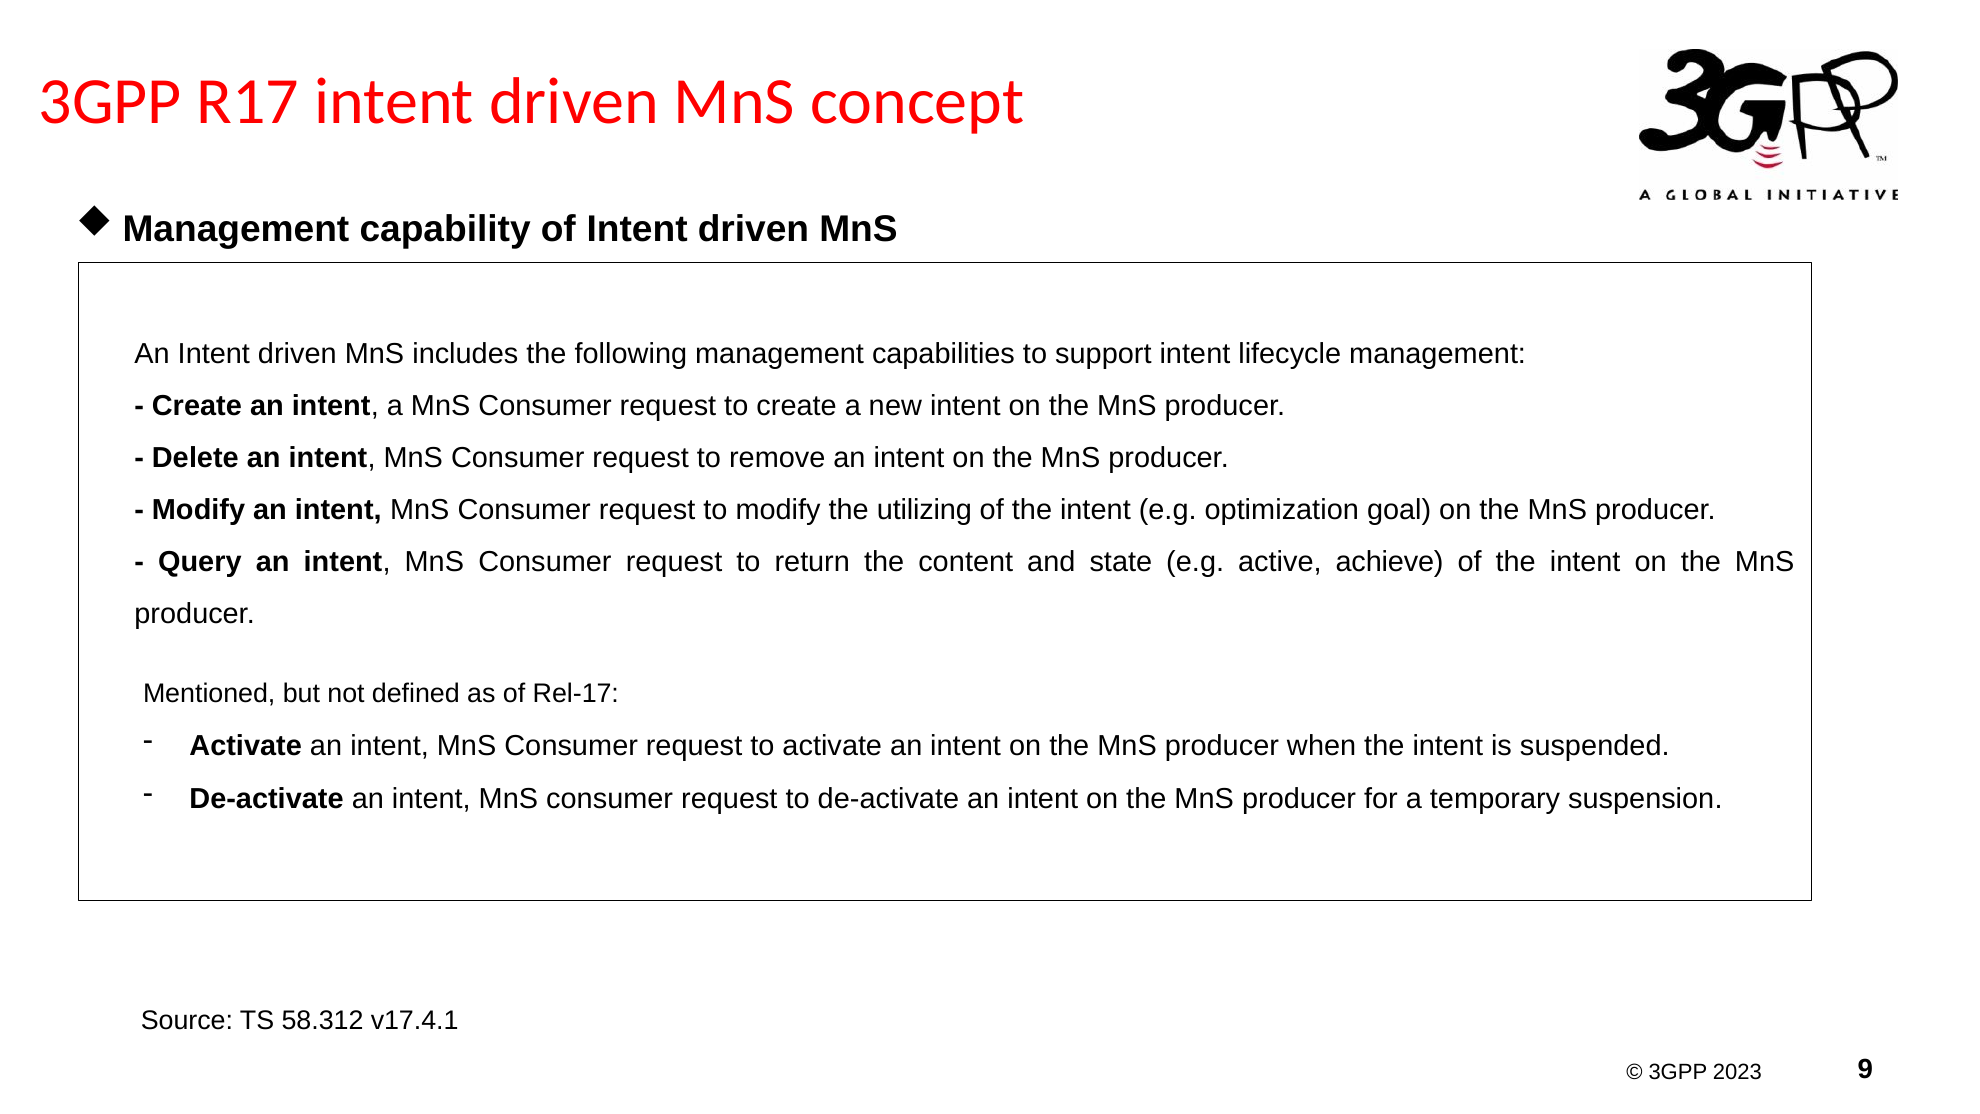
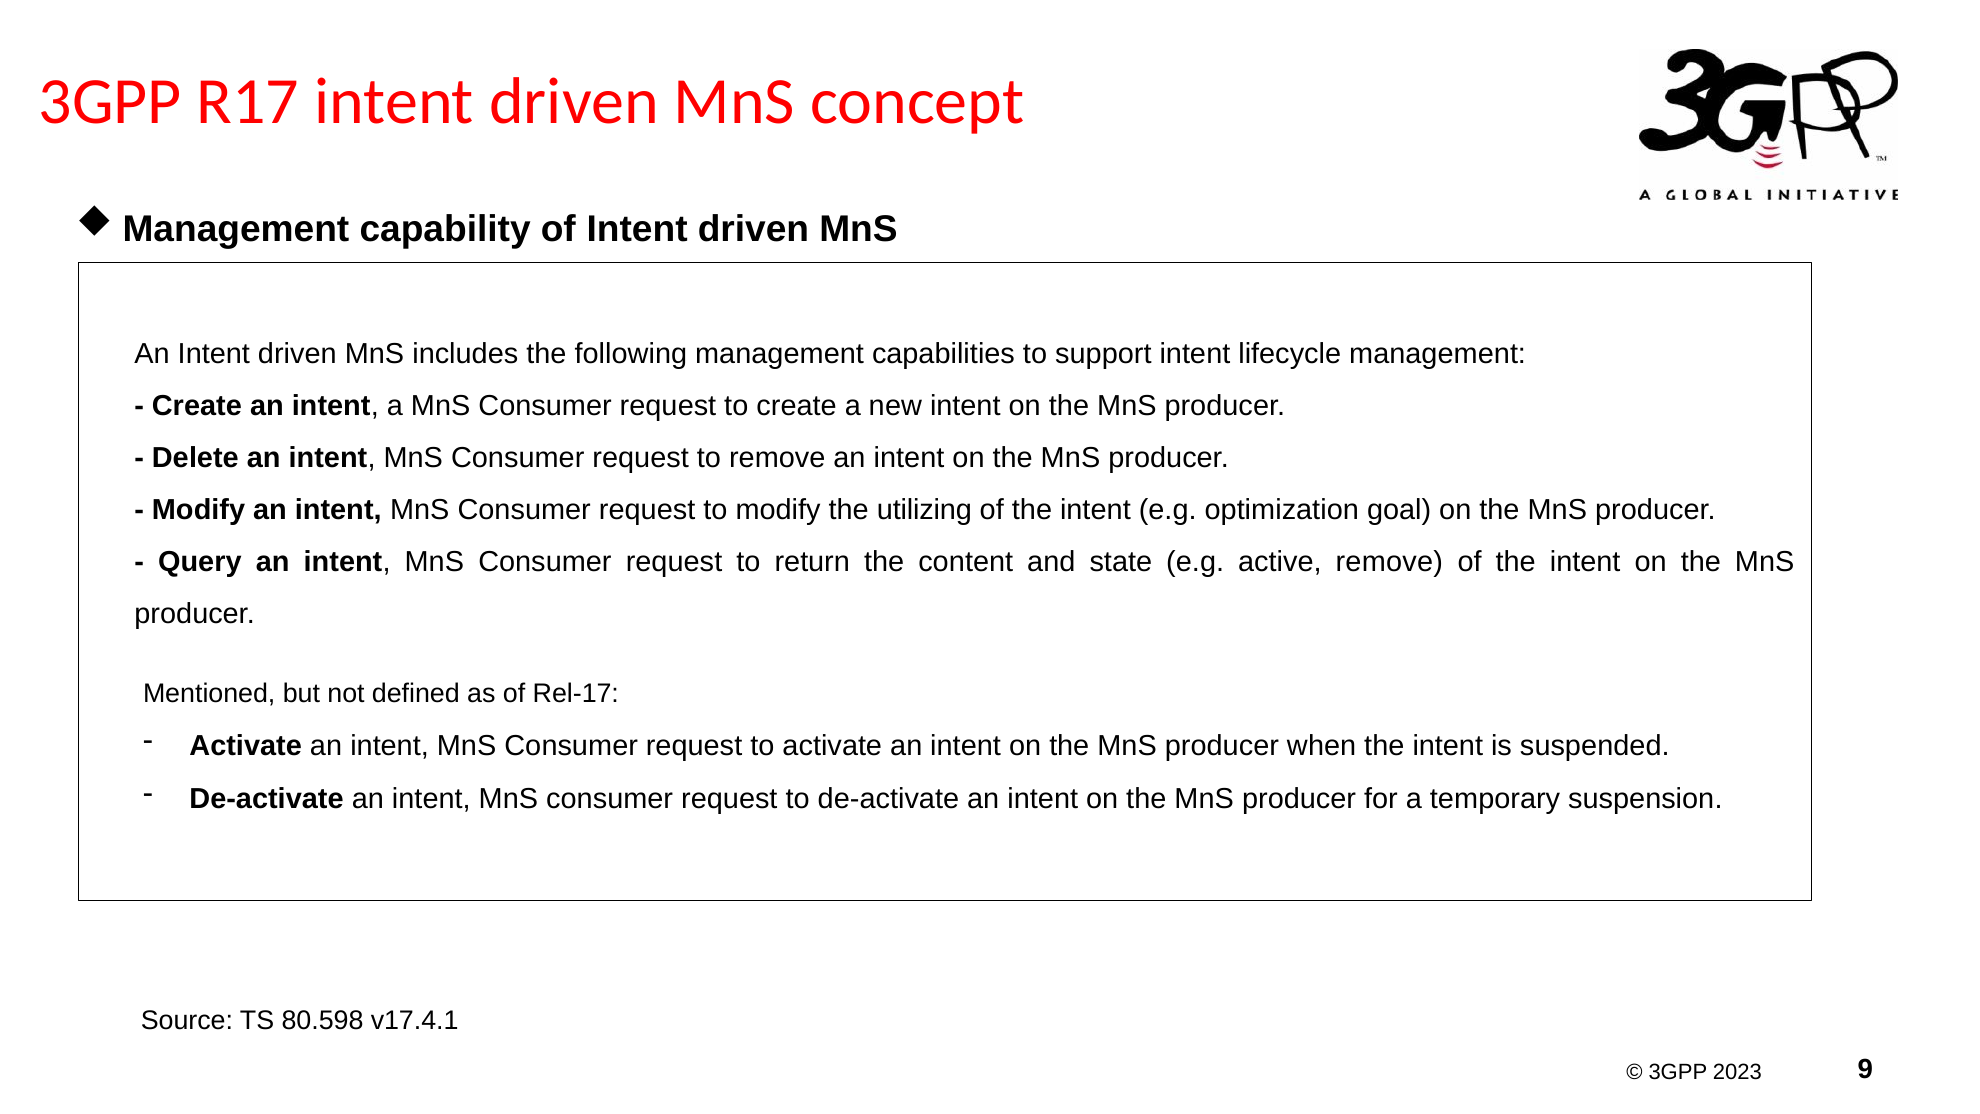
active achieve: achieve -> remove
58.312: 58.312 -> 80.598
